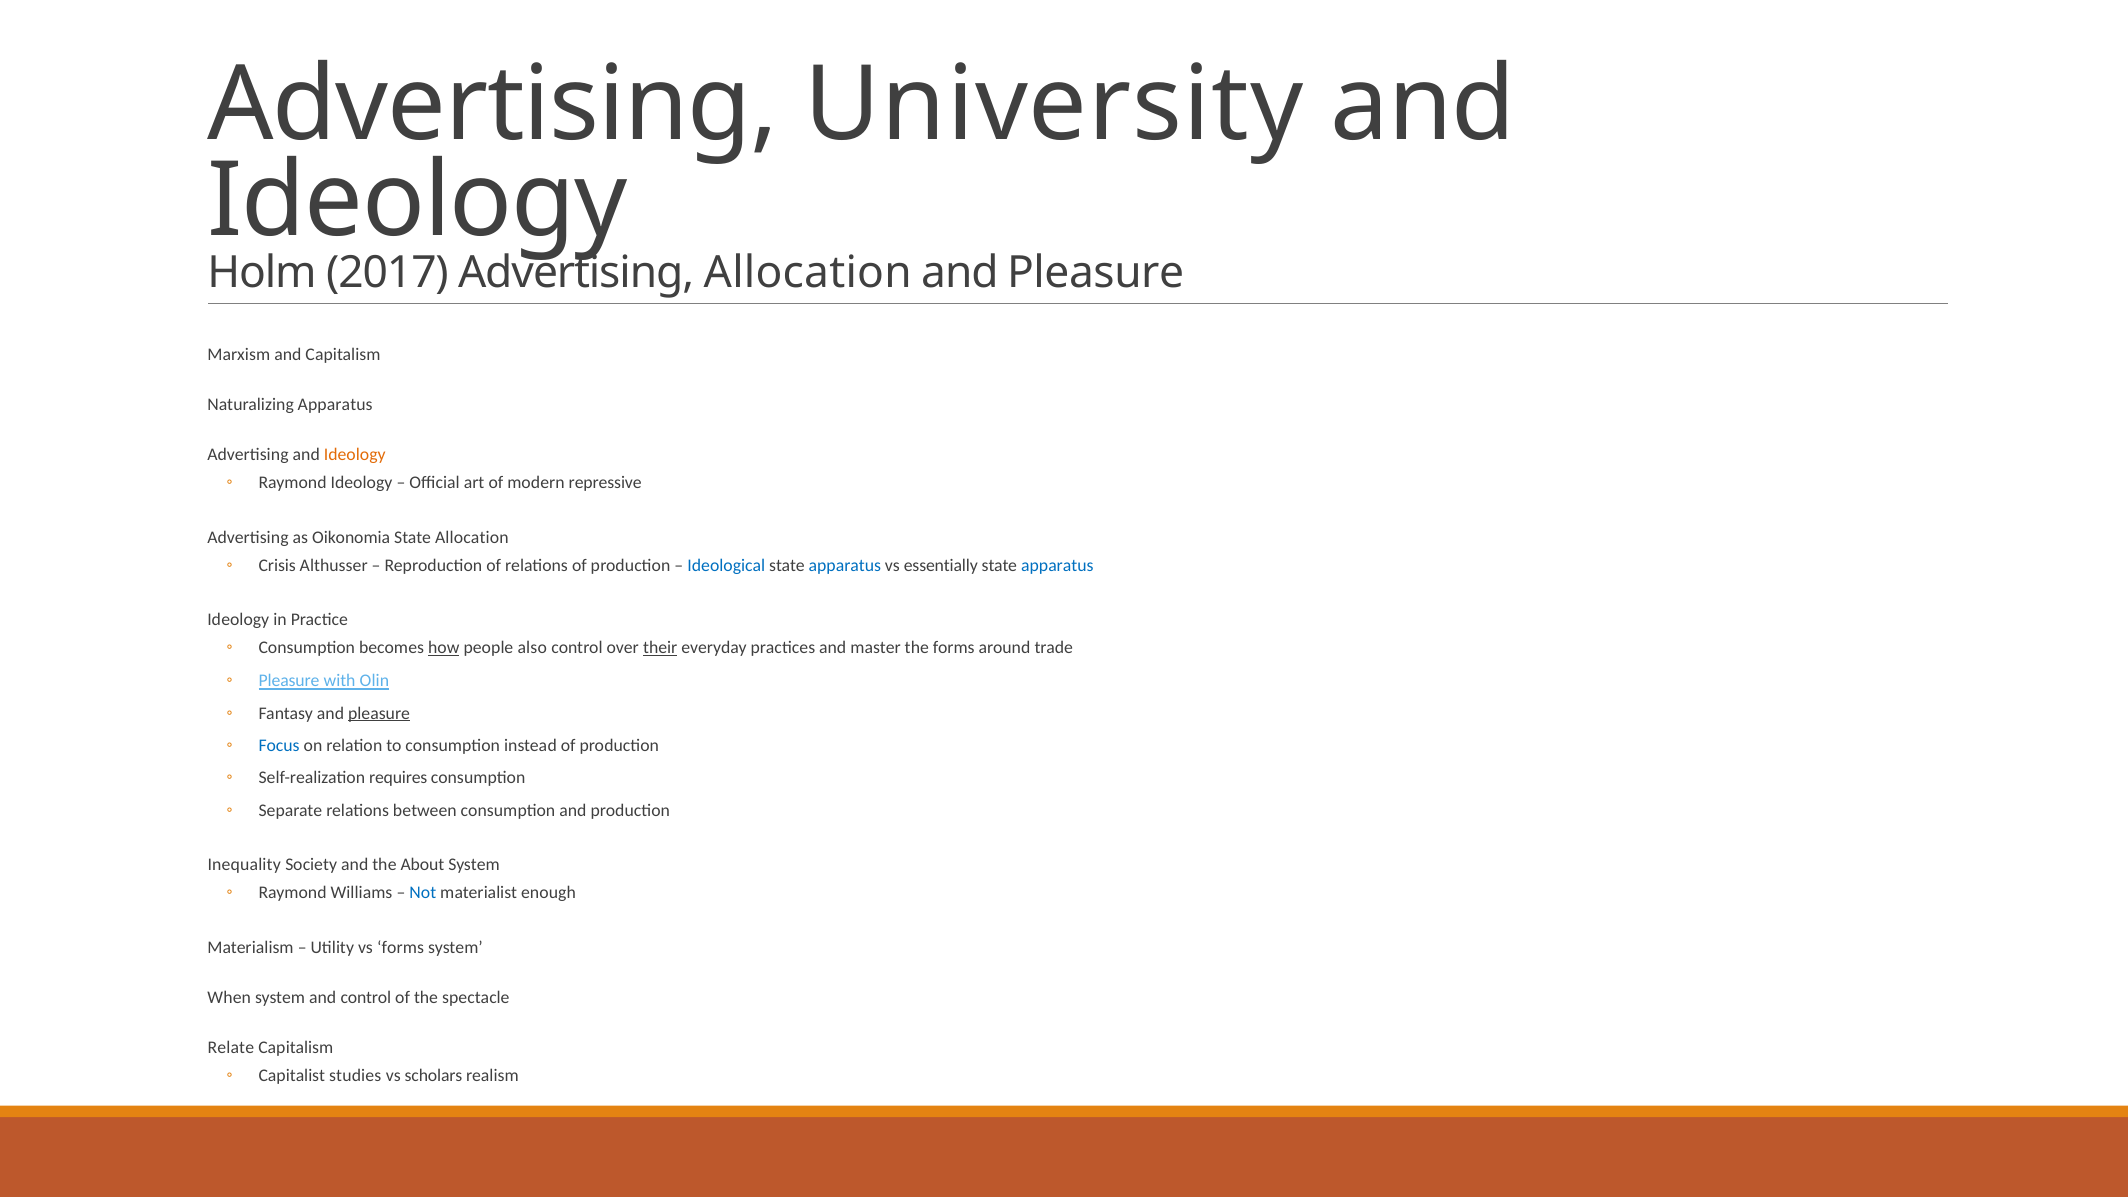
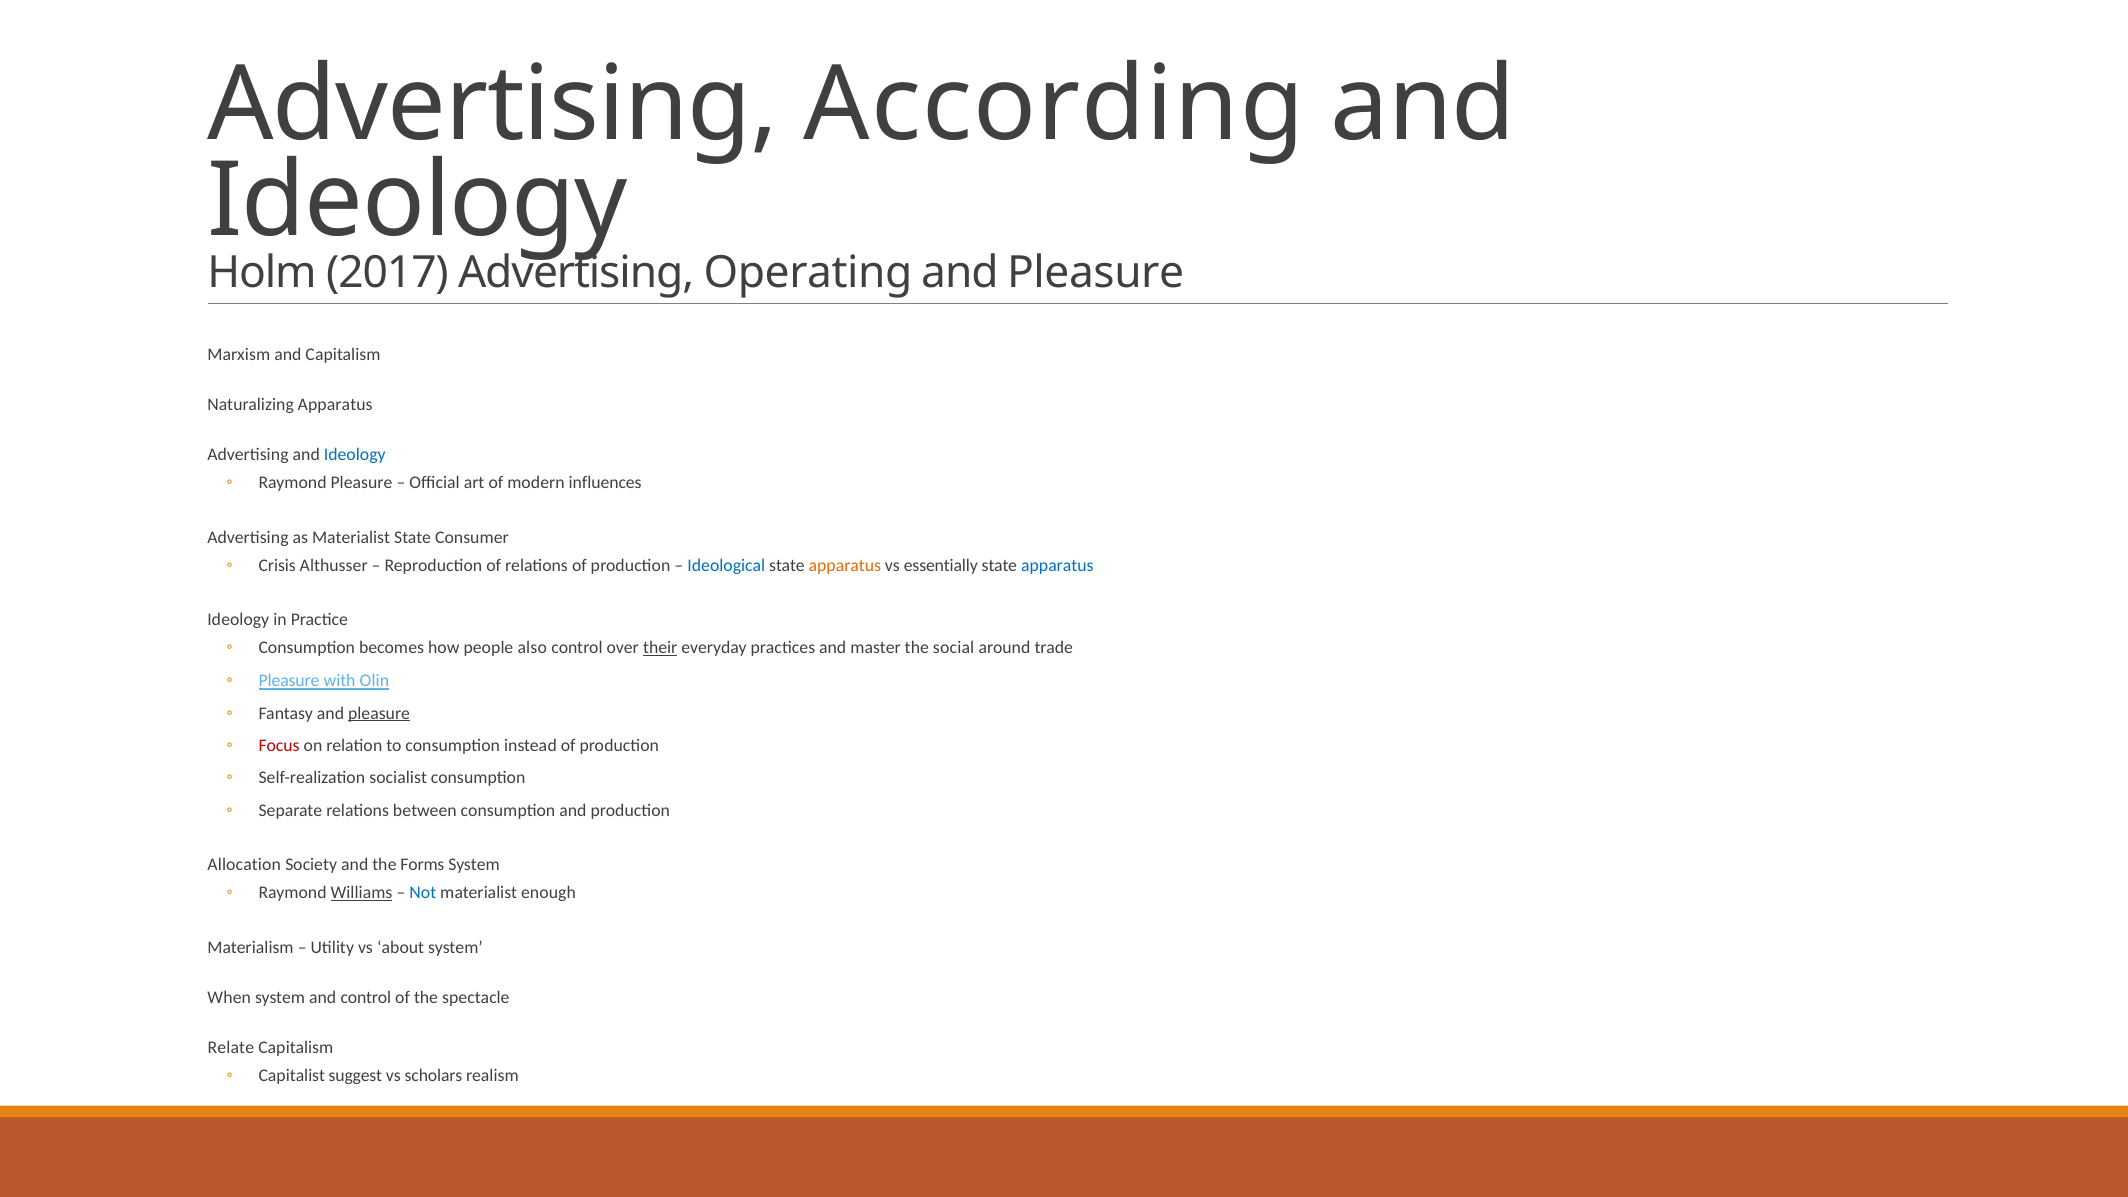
University: University -> According
Advertising Allocation: Allocation -> Operating
Ideology at (355, 455) colour: orange -> blue
Raymond Ideology: Ideology -> Pleasure
repressive: repressive -> influences
as Oikonomia: Oikonomia -> Materialist
State Allocation: Allocation -> Consumer
apparatus at (845, 565) colour: blue -> orange
how underline: present -> none
the forms: forms -> social
Focus colour: blue -> red
requires: requires -> socialist
Inequality: Inequality -> Allocation
About: About -> Forms
Williams underline: none -> present
vs forms: forms -> about
studies: studies -> suggest
